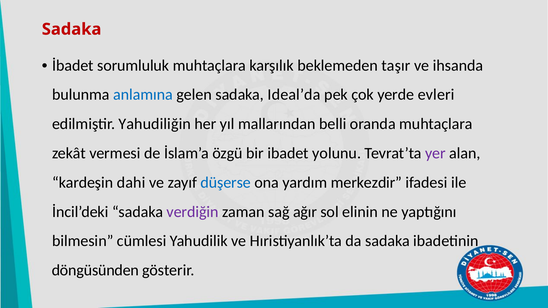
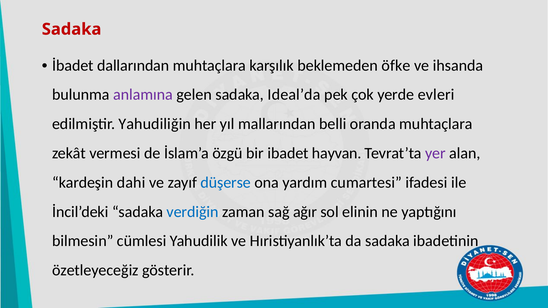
sorumluluk: sorumluluk -> dallarından
taşır: taşır -> öfke
anlamına colour: blue -> purple
yolunu: yolunu -> hayvan
merkezdir: merkezdir -> cumartesi
verdiğin colour: purple -> blue
döngüsünden: döngüsünden -> özetleyeceğiz
